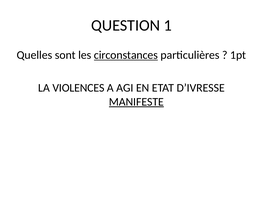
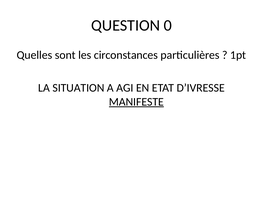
1: 1 -> 0
circonstances underline: present -> none
VIOLENCES: VIOLENCES -> SITUATION
